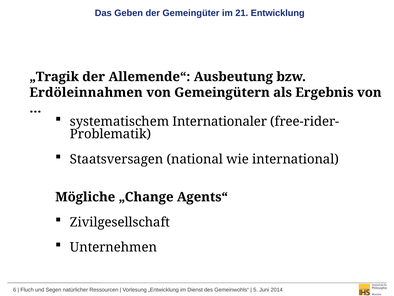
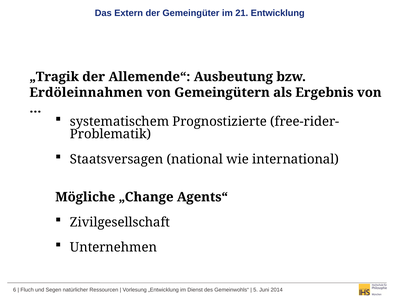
Geben: Geben -> Extern
Internationaler: Internationaler -> Prognostizierte
